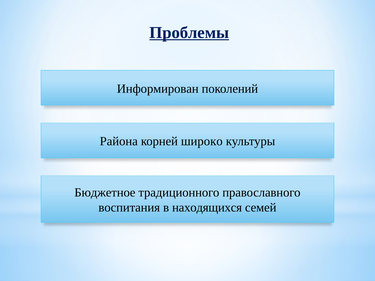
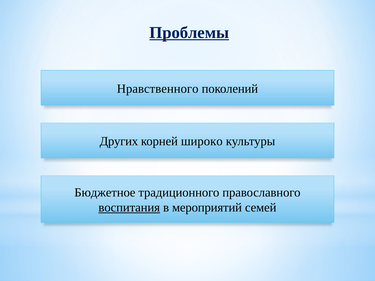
Информирован: Информирован -> Нравственного
Района: Района -> Других
воспитания underline: none -> present
находящихся: находящихся -> мероприятий
